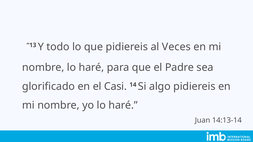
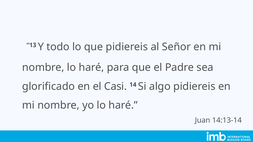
Veces: Veces -> Señor
